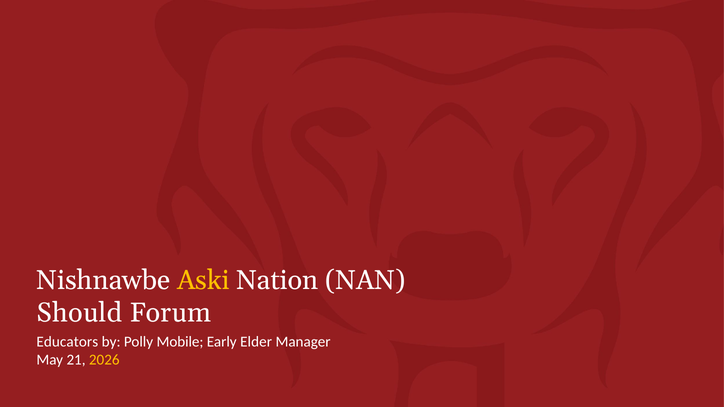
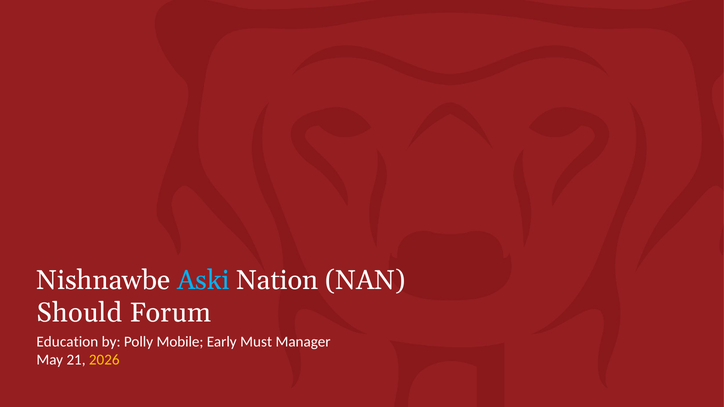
Aski colour: yellow -> light blue
Educators: Educators -> Education
Elder: Elder -> Must
